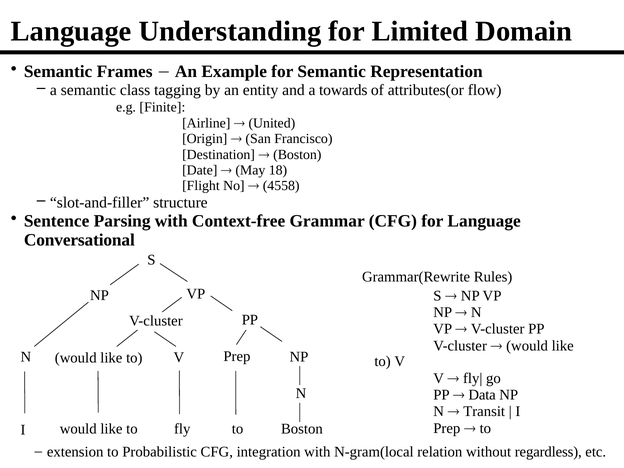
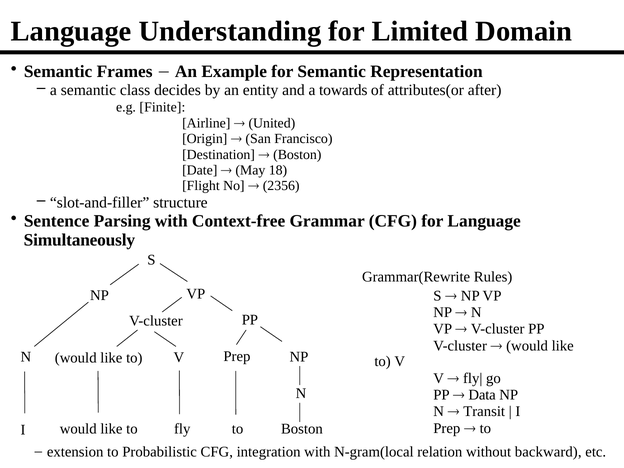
tagging: tagging -> decides
flow: flow -> after
4558: 4558 -> 2356
Conversational: Conversational -> Simultaneously
regardless: regardless -> backward
